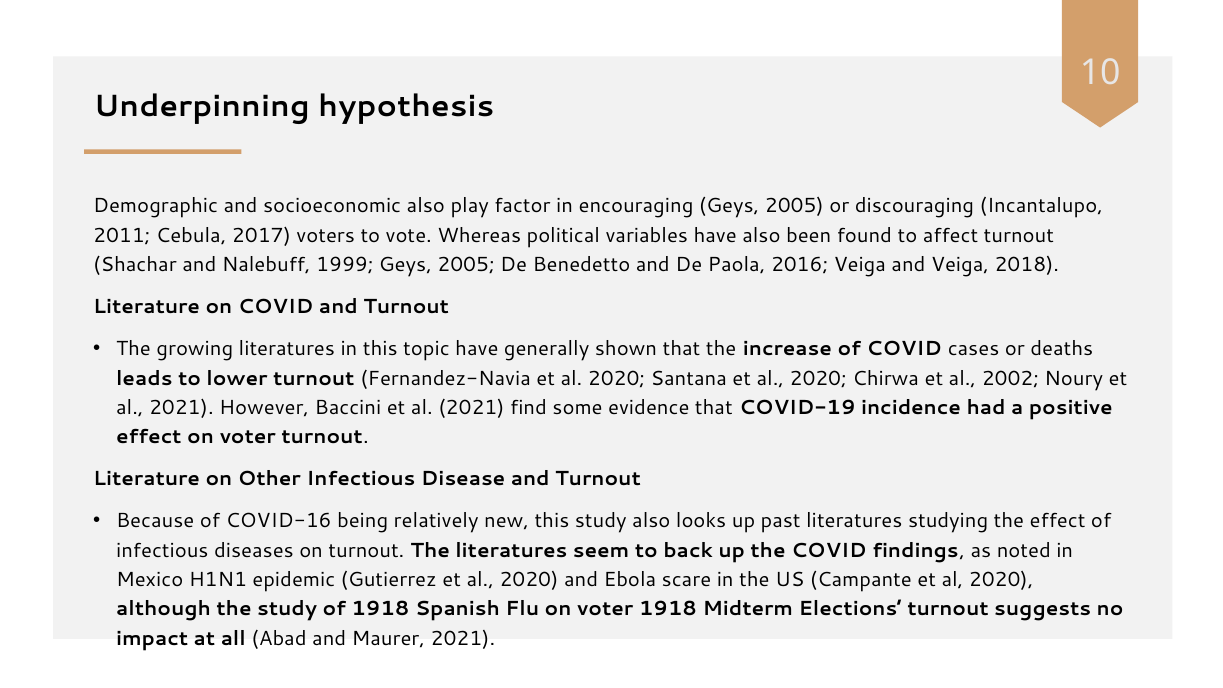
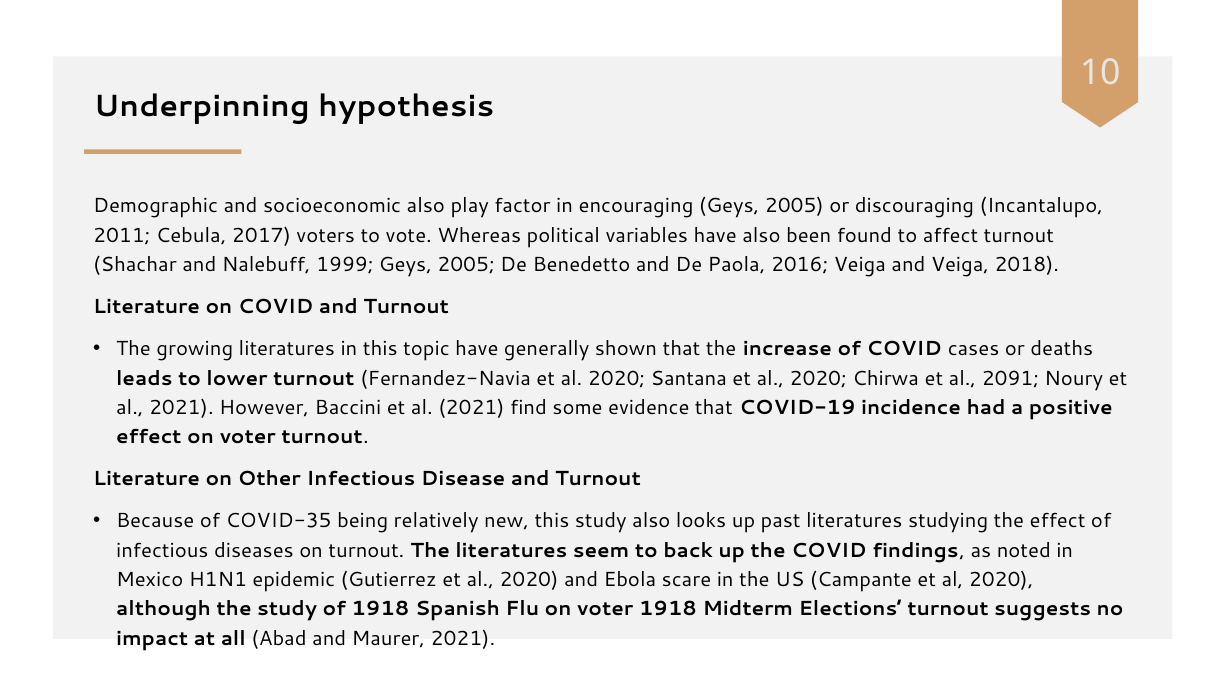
2002: 2002 -> 2091
COVID-16: COVID-16 -> COVID-35
